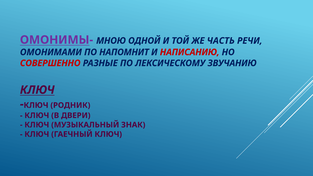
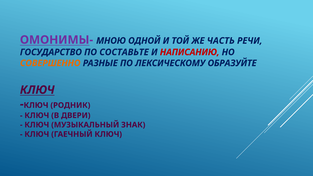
ОМОНИМАМИ: ОМОНИМАМИ -> ГОСУДАРСТВО
НАПОМНИТ: НАПОМНИТ -> СОСТАВЬТЕ
СОВЕРШЕННО colour: red -> orange
ЗВУЧАНИЮ: ЗВУЧАНИЮ -> ОБРАЗУЙТЕ
